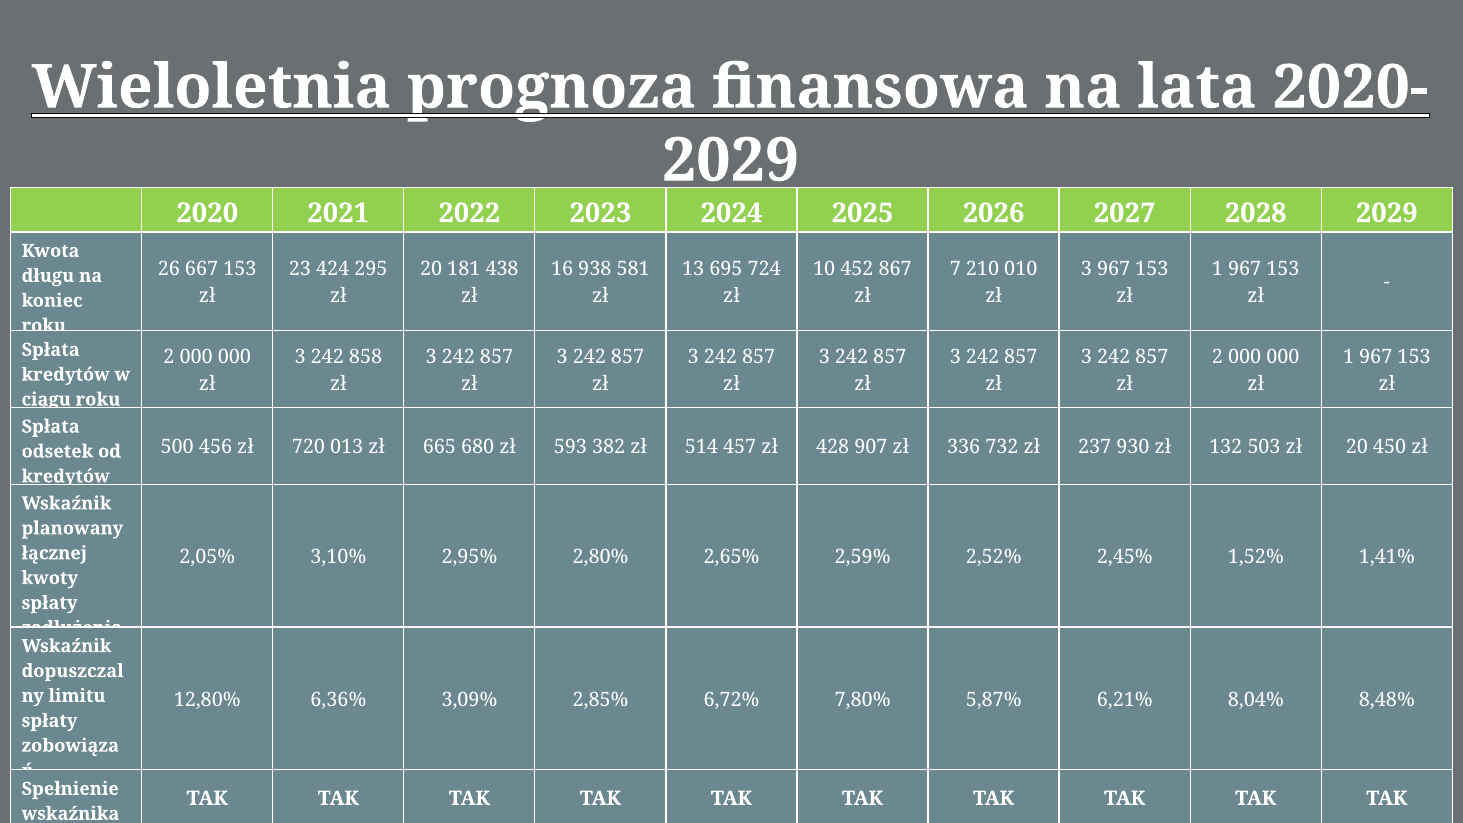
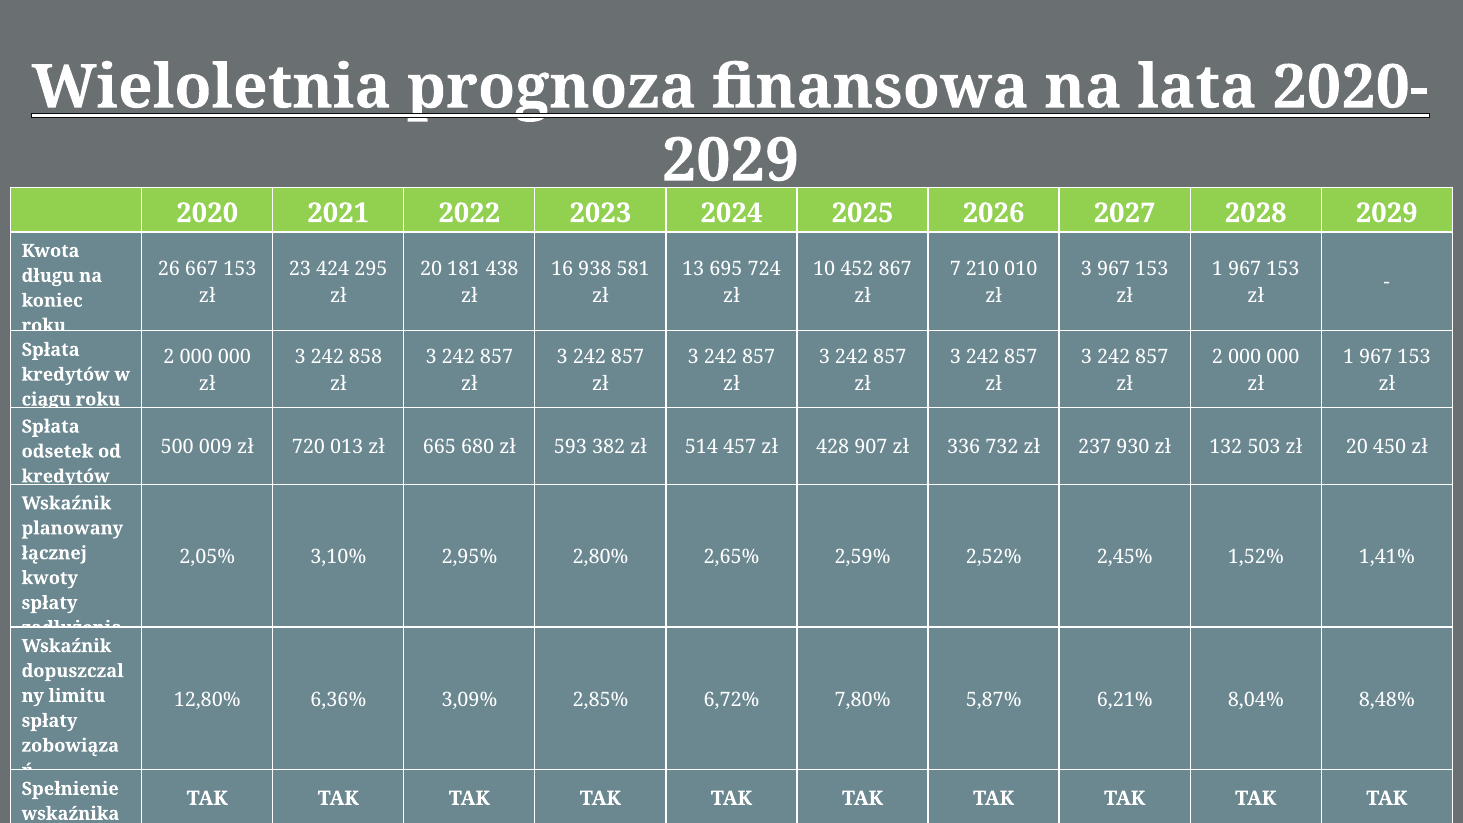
456: 456 -> 009
